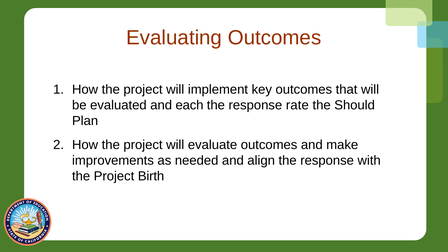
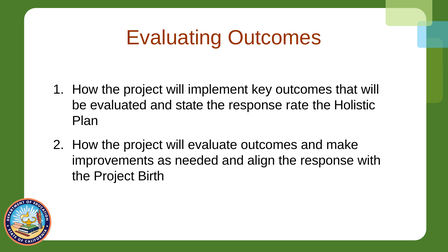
each: each -> state
Should: Should -> Holistic
